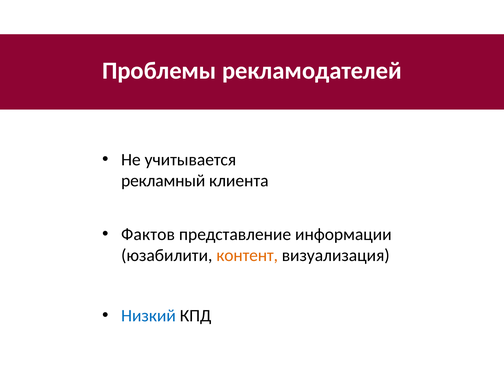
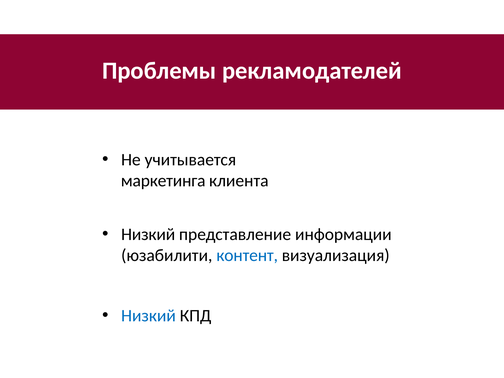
рекламный: рекламный -> маркетинга
Фактов at (148, 235): Фактов -> Низкий
контент colour: orange -> blue
